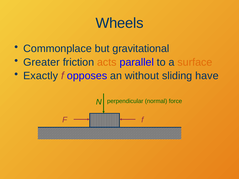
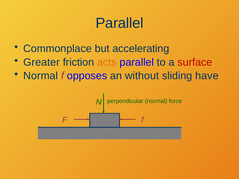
Wheels at (120, 23): Wheels -> Parallel
gravitational: gravitational -> accelerating
surface colour: orange -> red
Exactly at (41, 76): Exactly -> Normal
